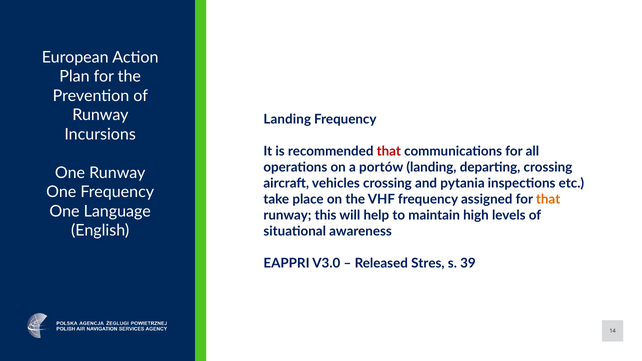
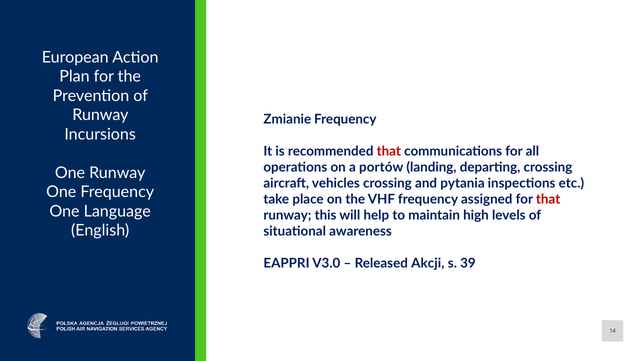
Landing at (287, 119): Landing -> Zmianie
that at (548, 199) colour: orange -> red
Stres: Stres -> Akcji
